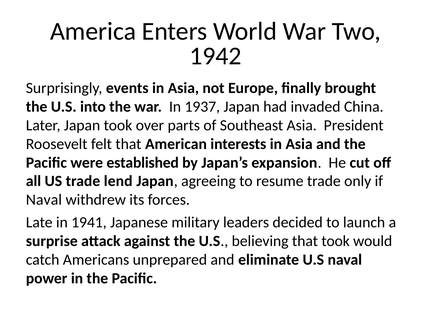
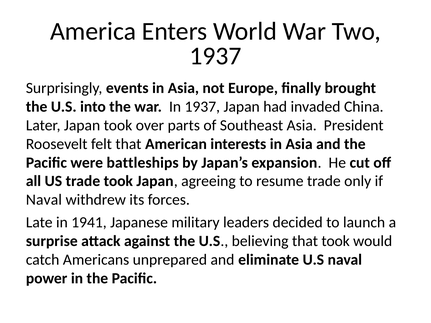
1942 at (215, 56): 1942 -> 1937
established: established -> battleships
trade lend: lend -> took
